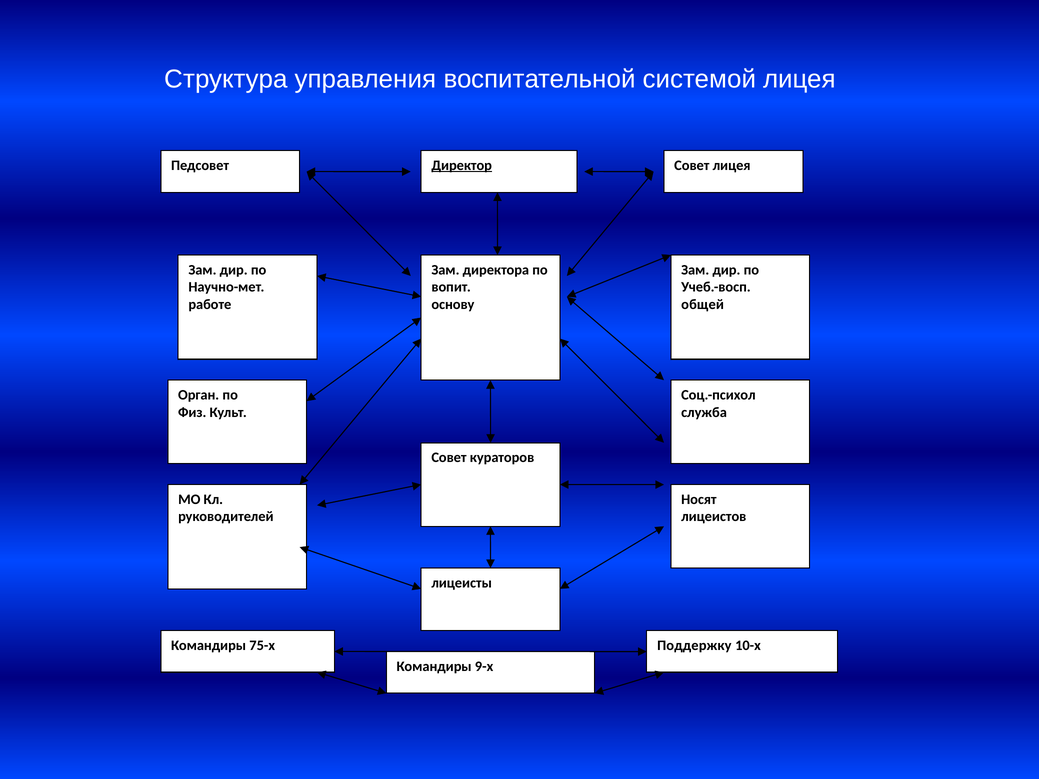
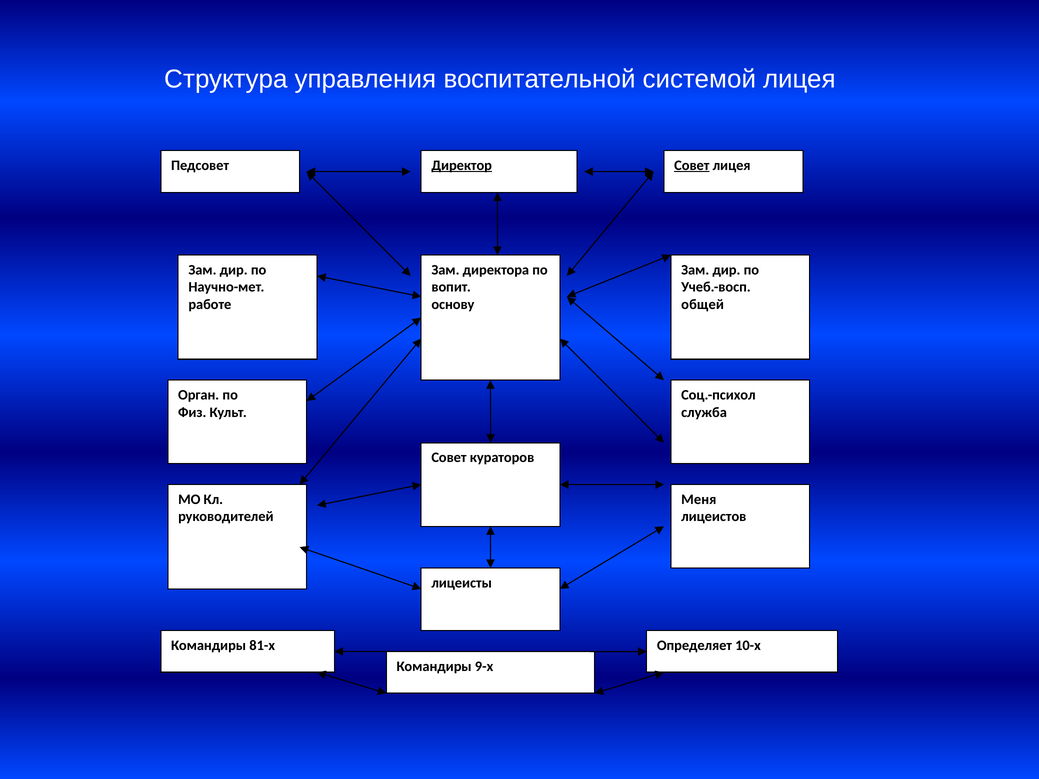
Совет at (692, 165) underline: none -> present
Носят: Носят -> Меня
75-х: 75-х -> 81-х
Поддержку: Поддержку -> Определяет
